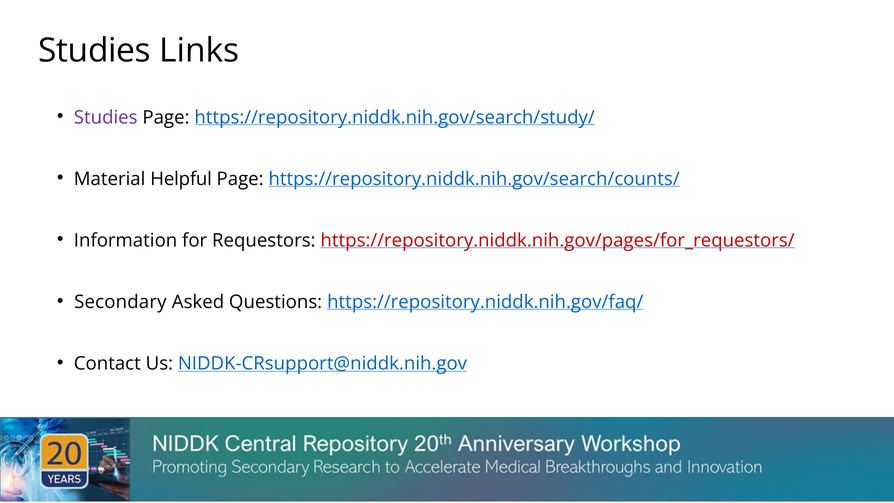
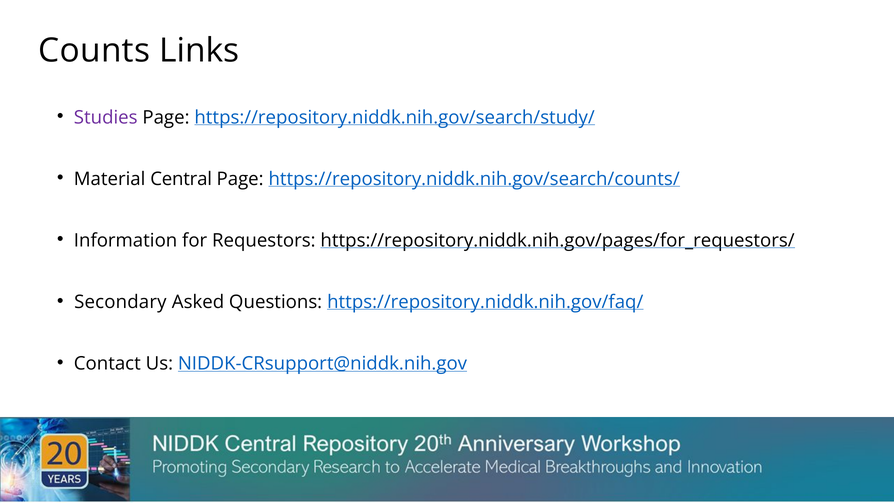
Studies at (94, 51): Studies -> Counts
Helpful: Helpful -> Central
https://repository.niddk.nih.gov/pages/for_requestors/ colour: red -> black
